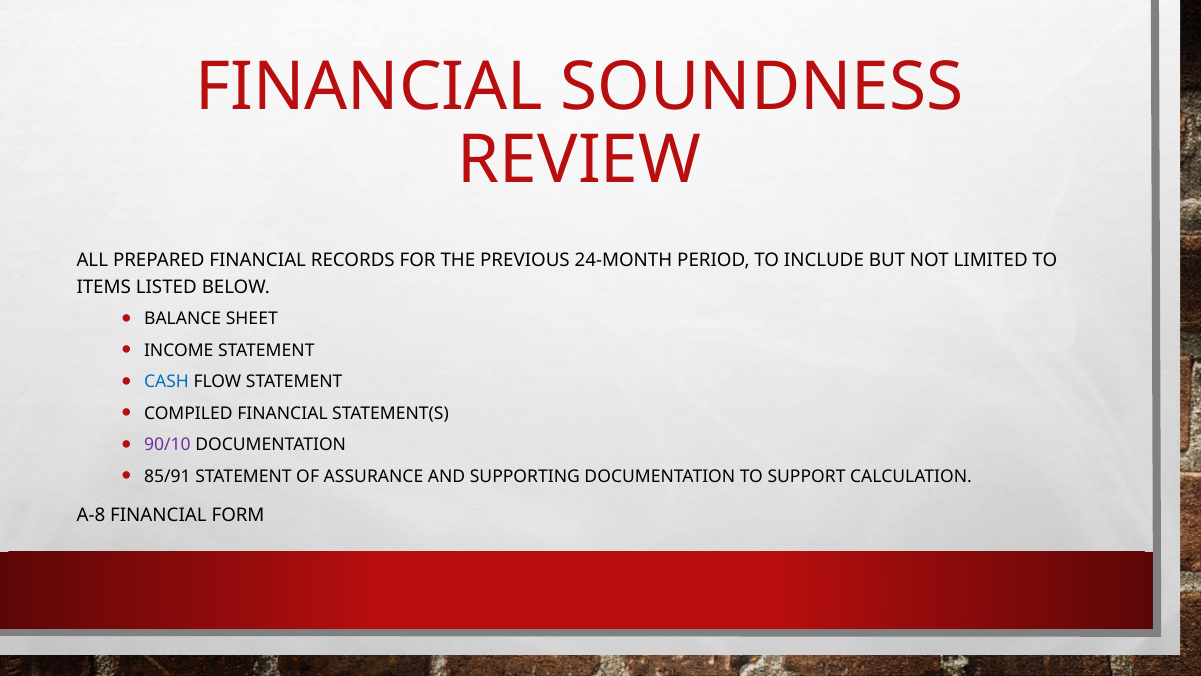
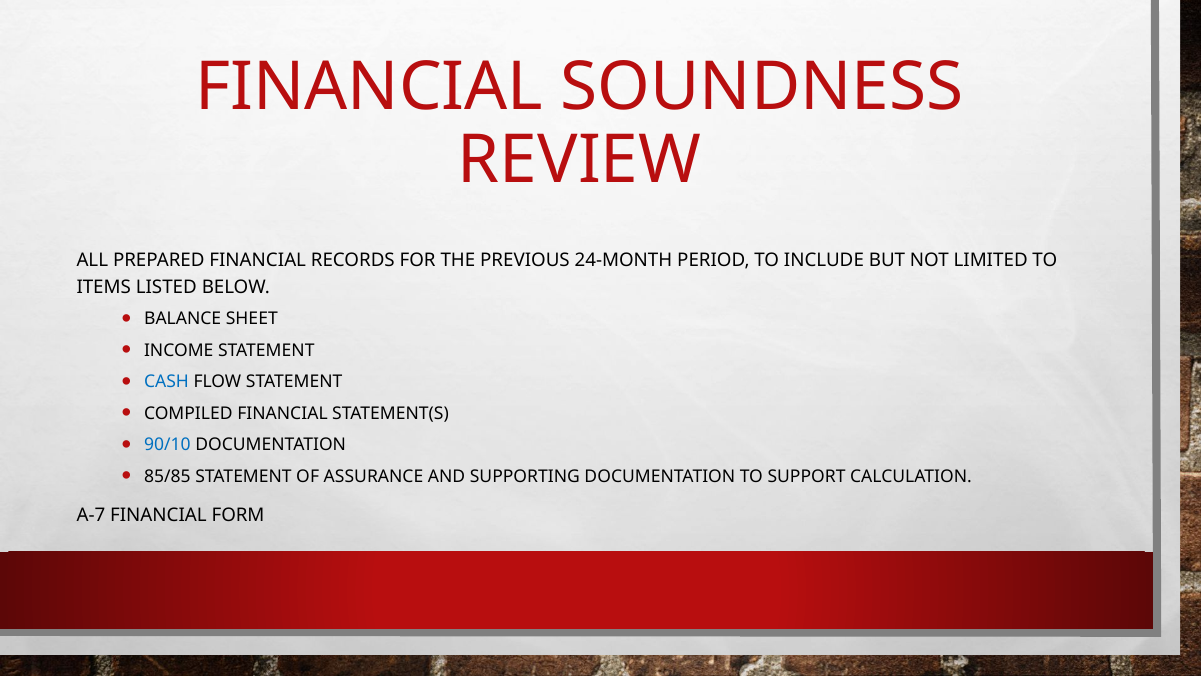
90/10 colour: purple -> blue
85/91: 85/91 -> 85/85
A-8: A-8 -> A-7
